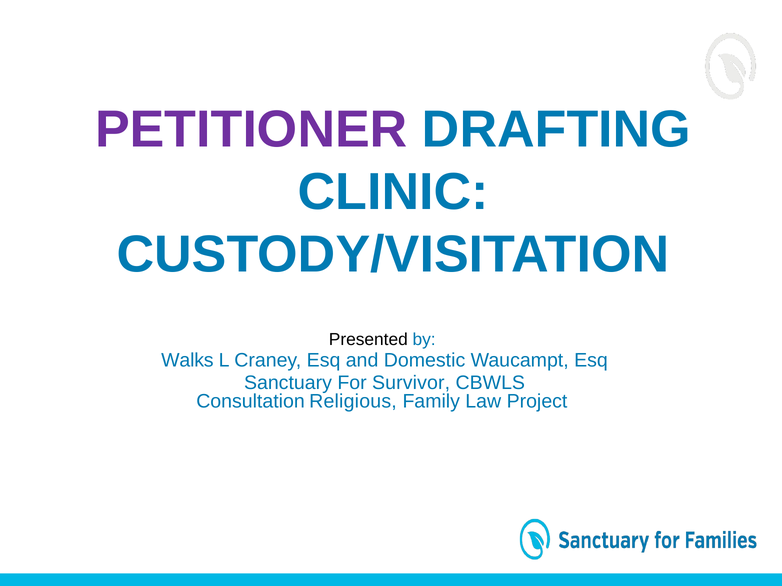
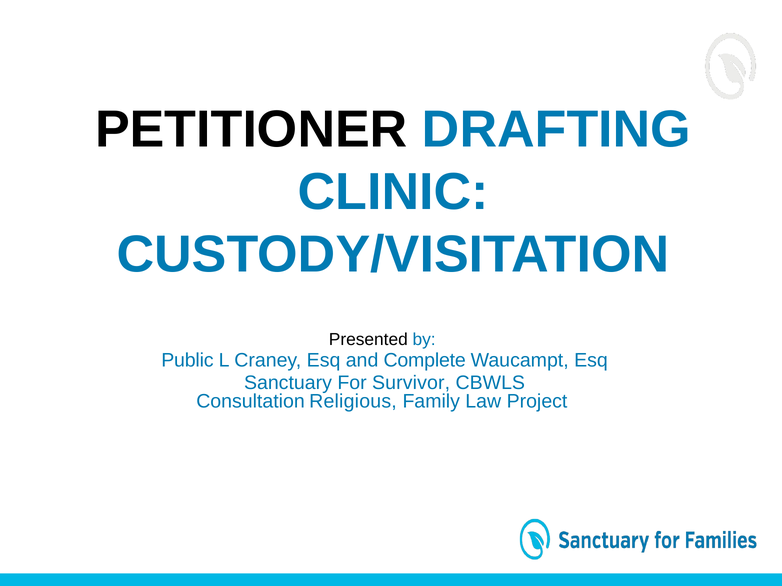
PETITIONER colour: purple -> black
Walks: Walks -> Public
Domestic: Domestic -> Complete
